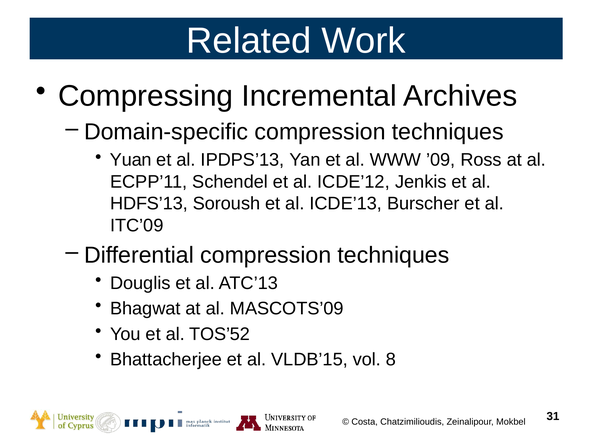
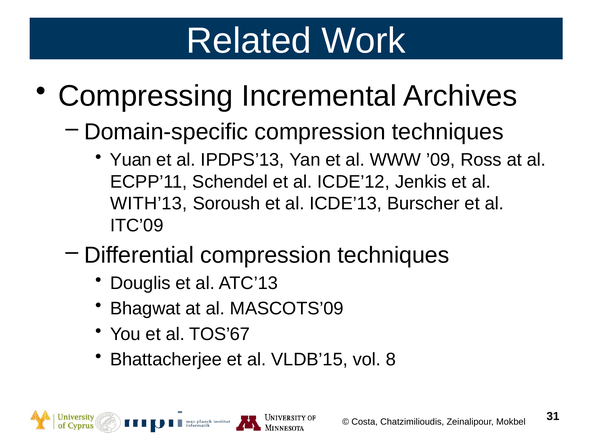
HDFS’13: HDFS’13 -> WITH’13
TOS’52: TOS’52 -> TOS’67
